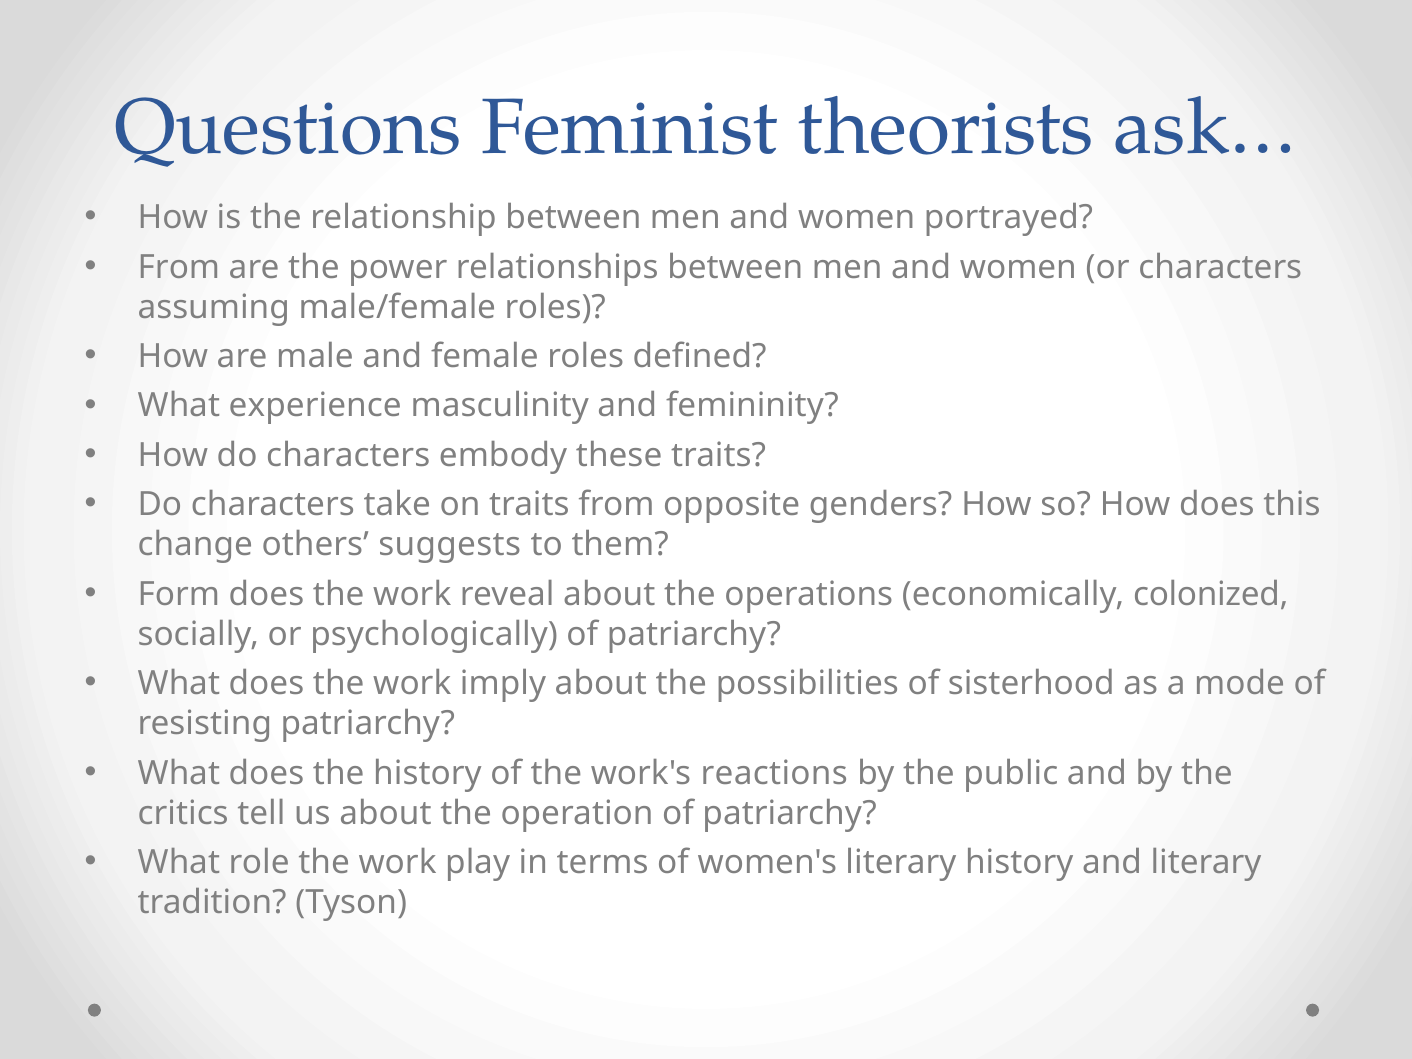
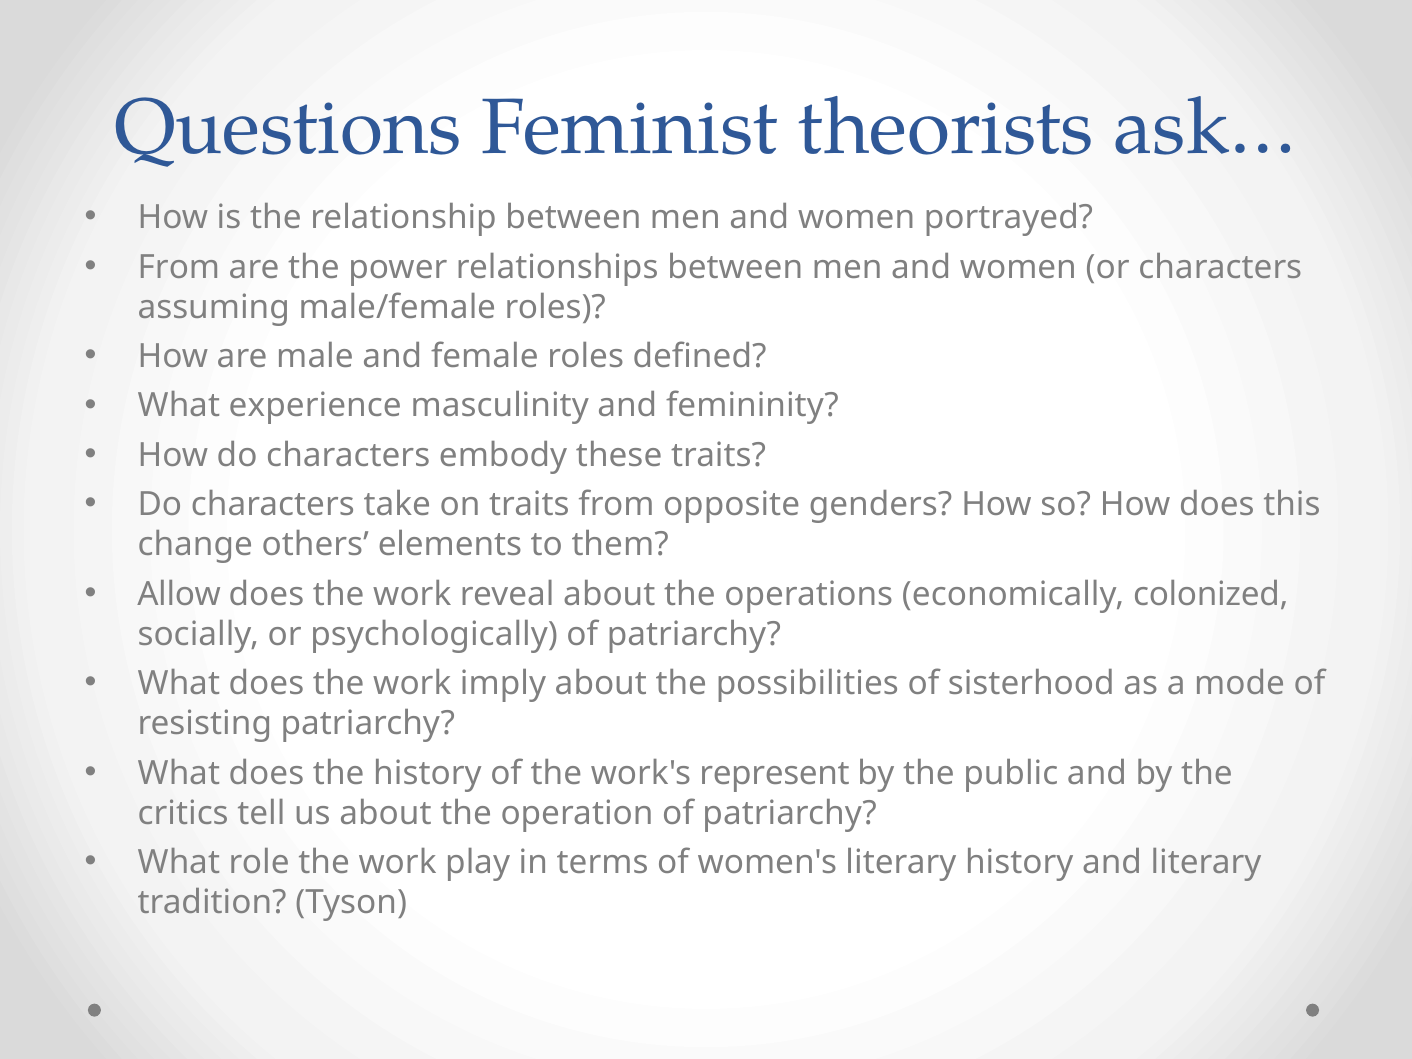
suggests: suggests -> elements
Form: Form -> Allow
reactions: reactions -> represent
